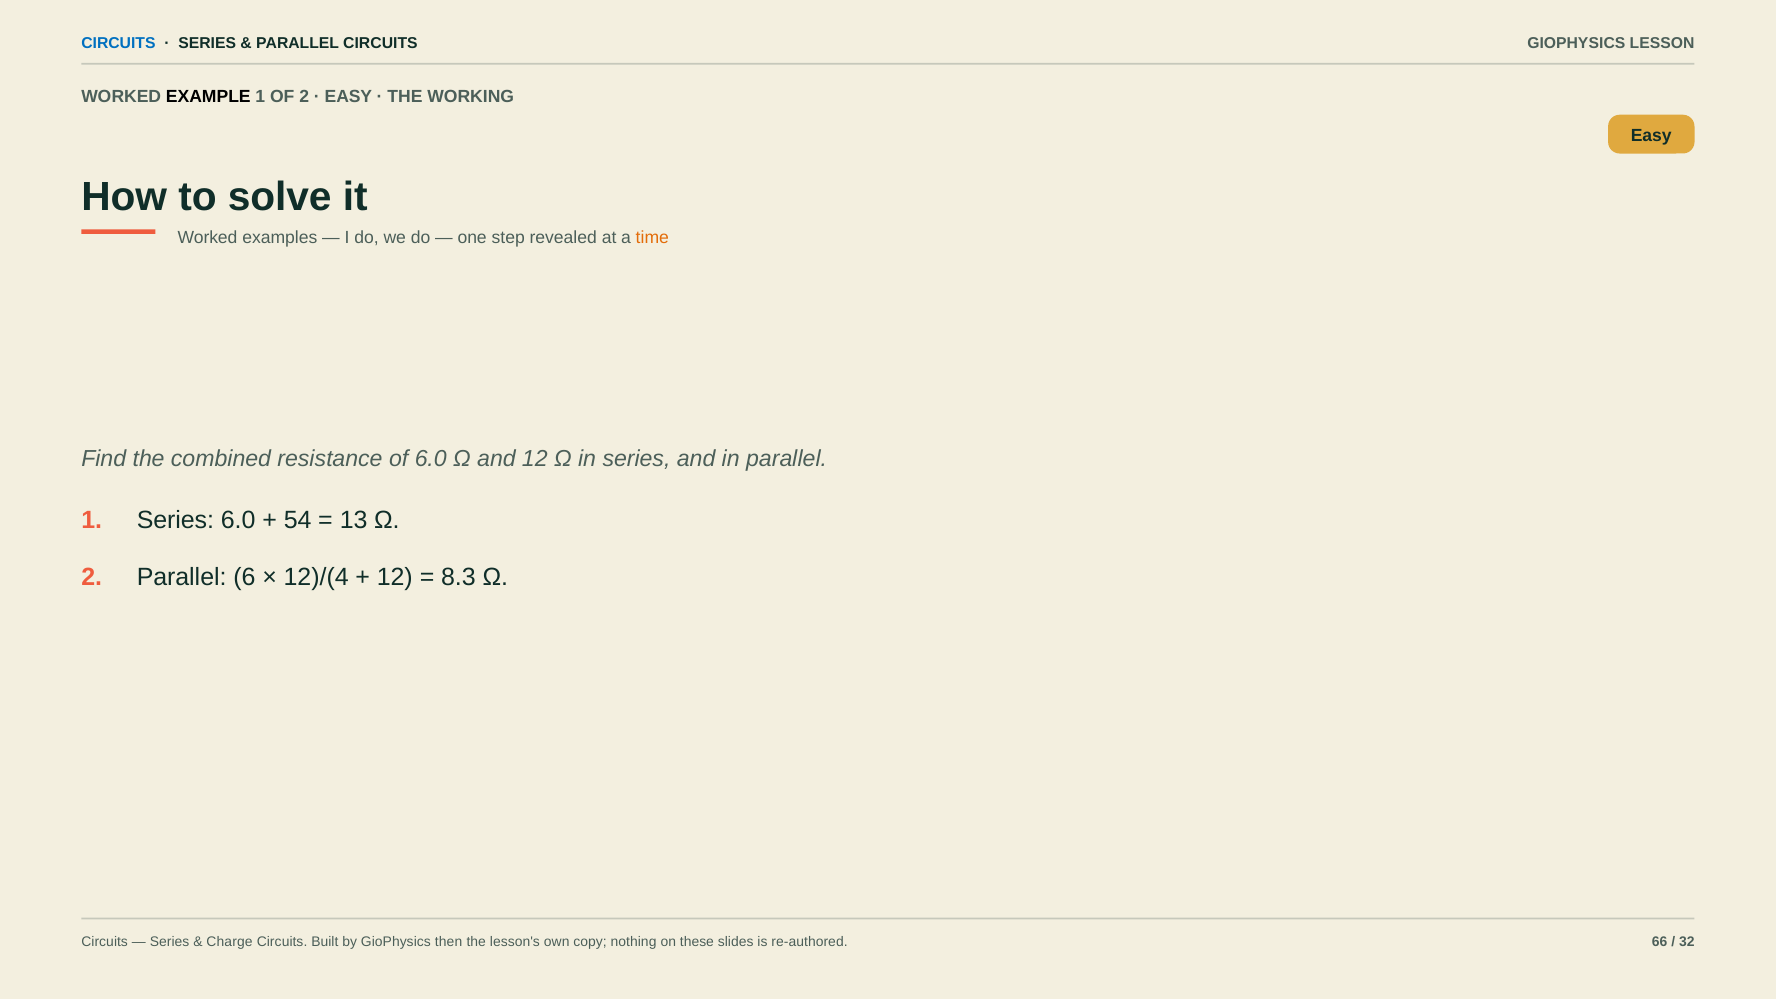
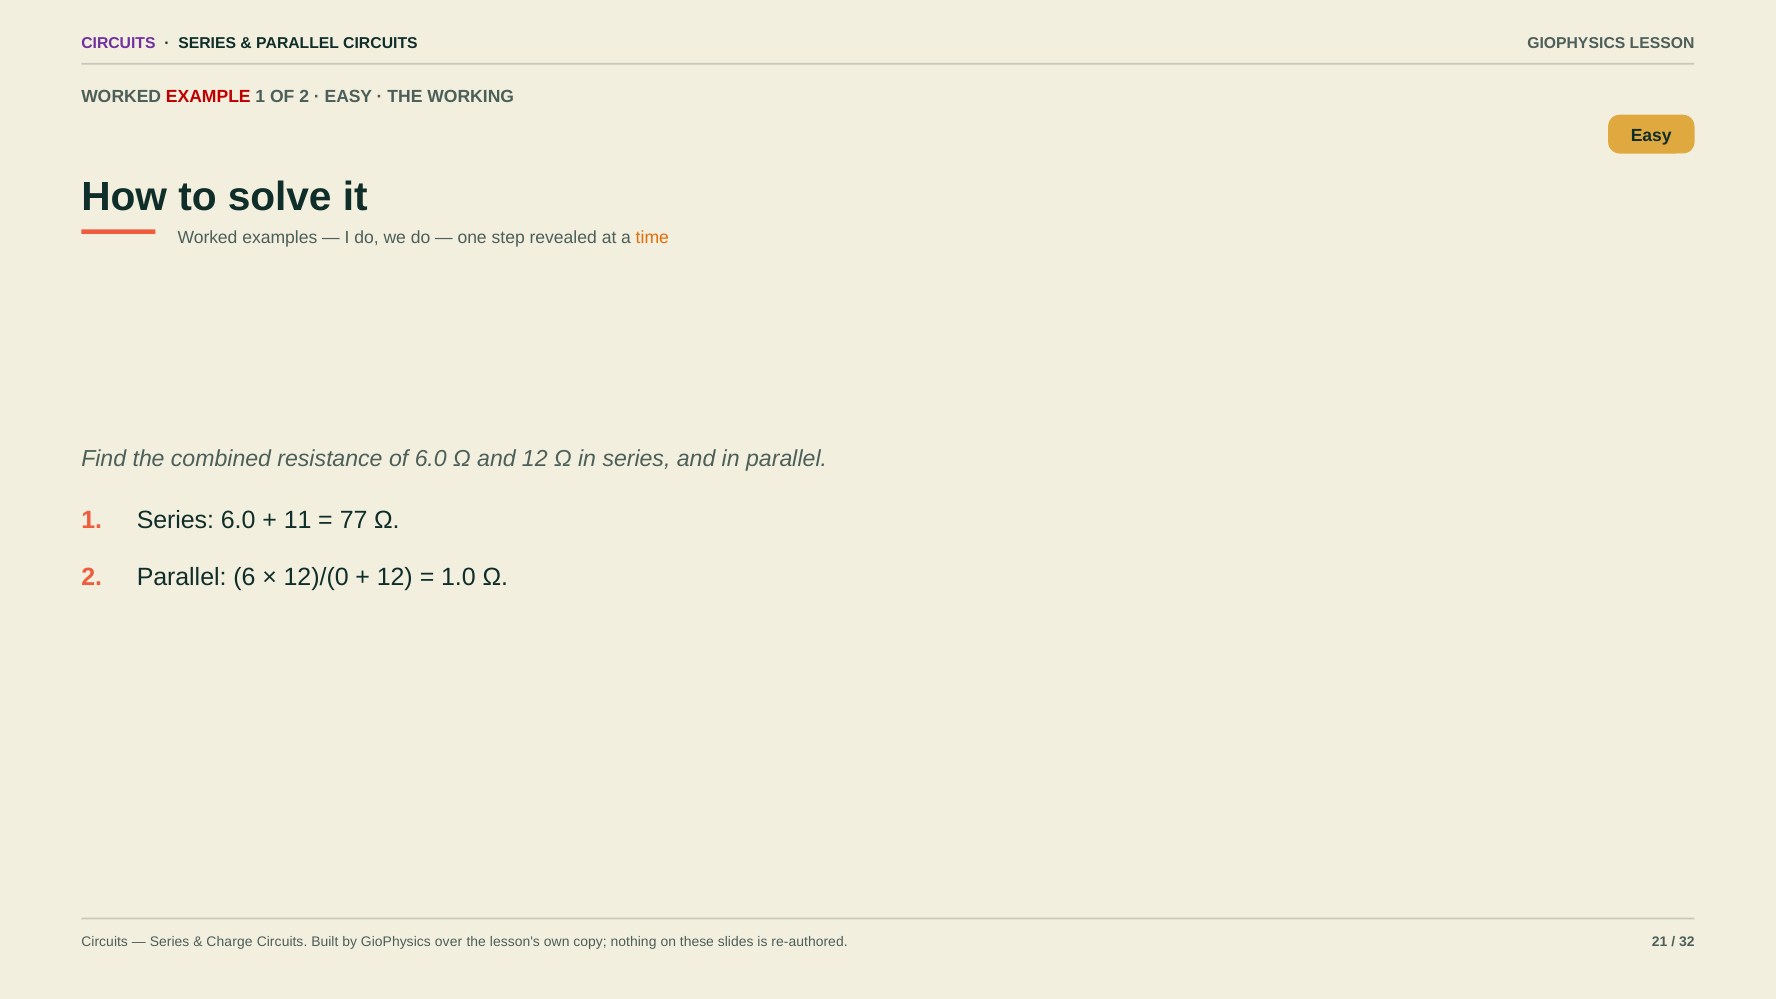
CIRCUITS at (118, 44) colour: blue -> purple
EXAMPLE colour: black -> red
54: 54 -> 11
13: 13 -> 77
12)/(4: 12)/(4 -> 12)/(0
8.3: 8.3 -> 1.0
then: then -> over
66: 66 -> 21
